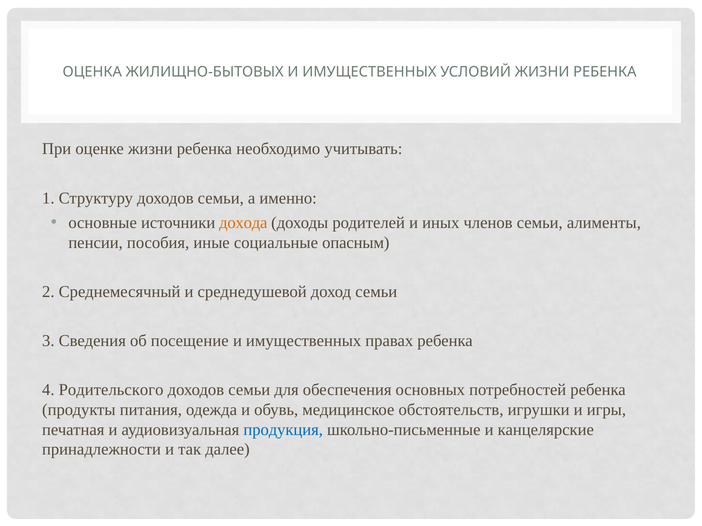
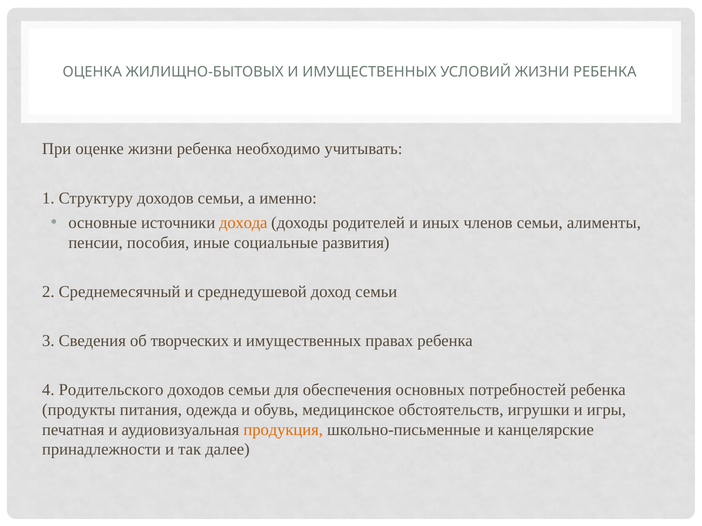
опасным: опасным -> развития
посещение: посещение -> творческих
продукция colour: blue -> orange
